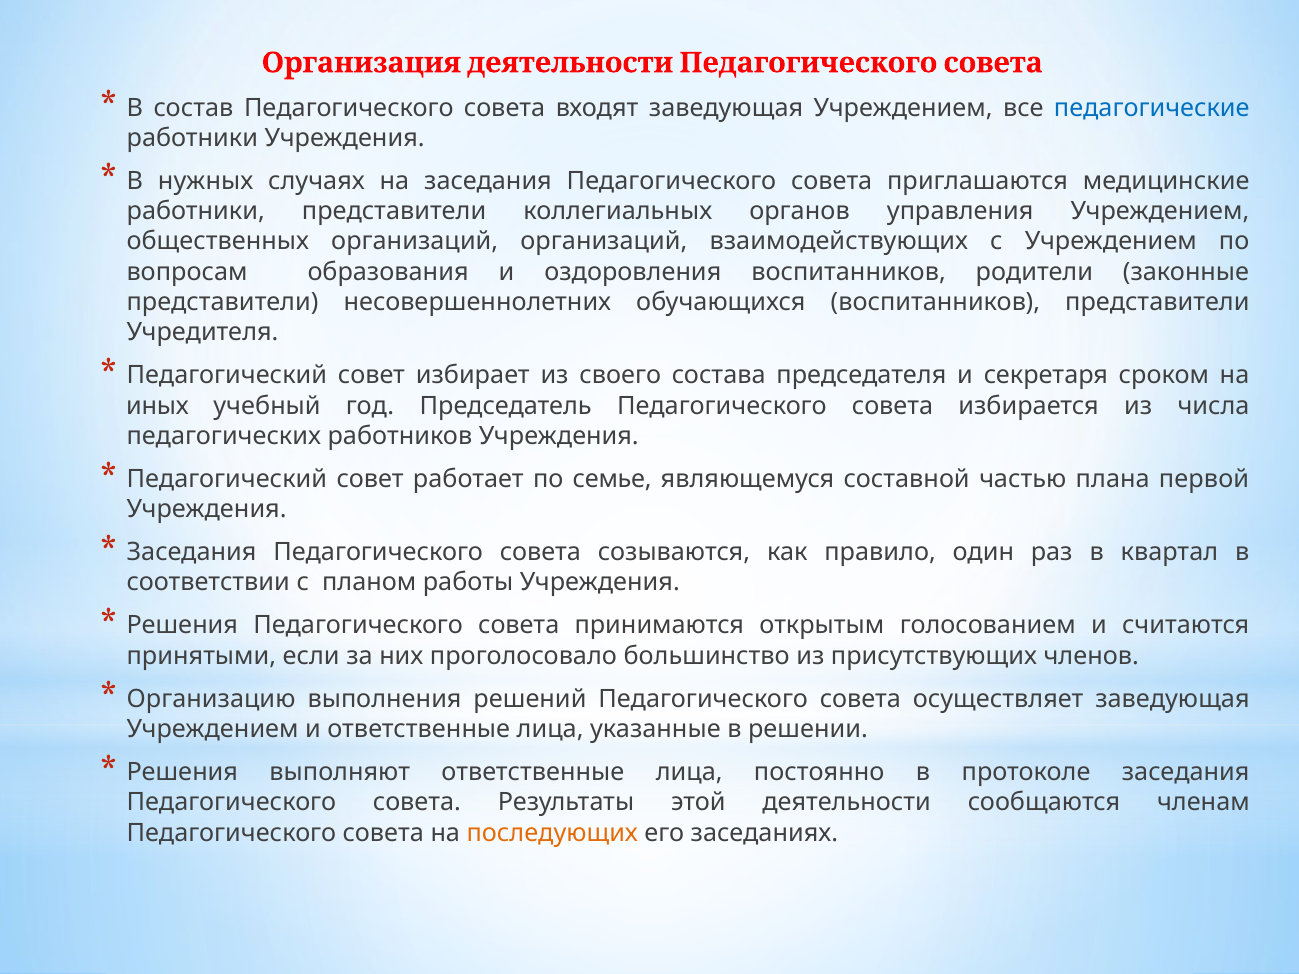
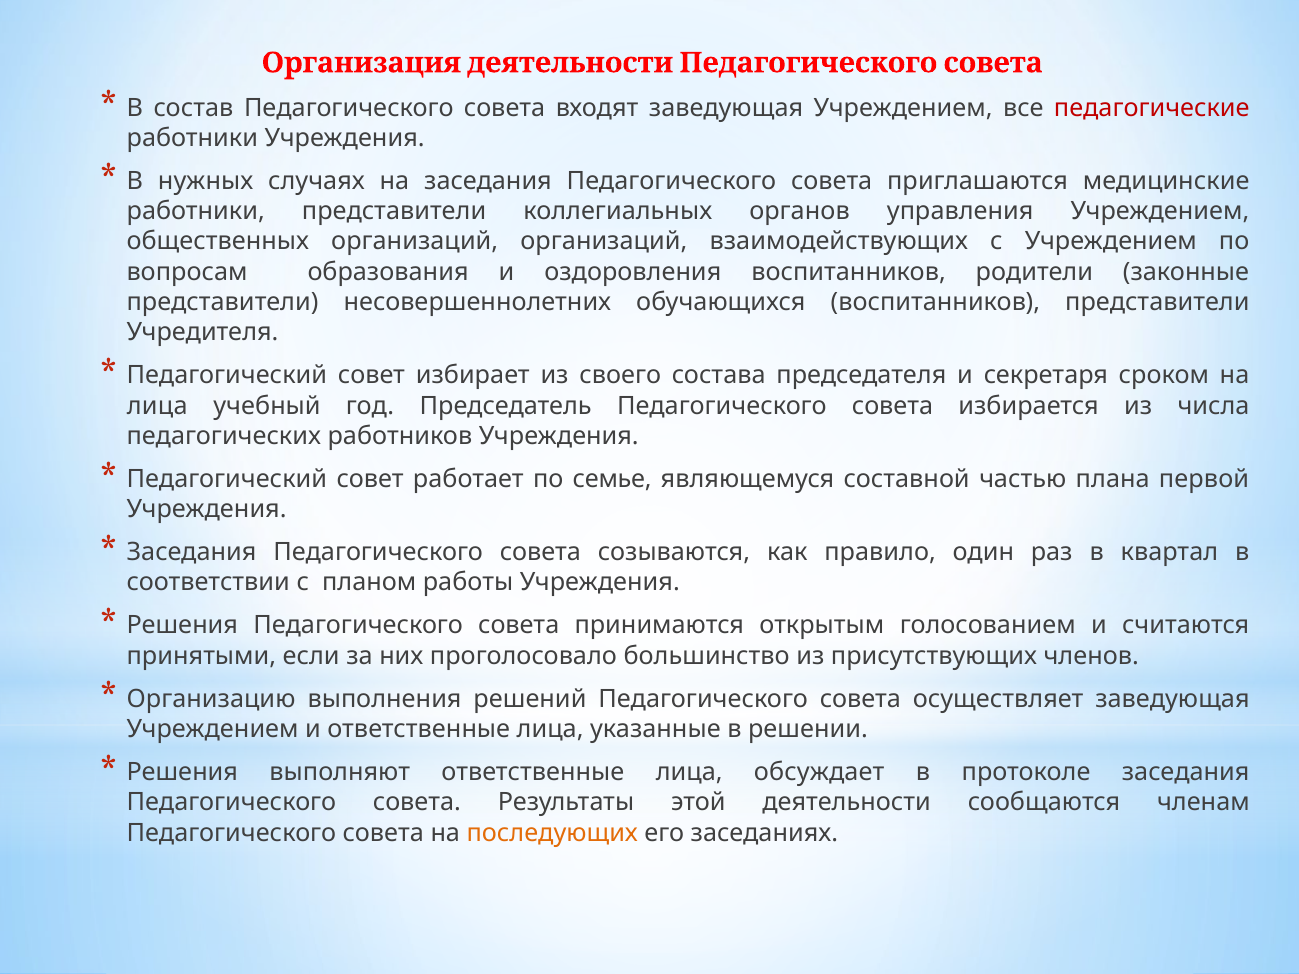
педагогические colour: blue -> red
иных at (157, 406): иных -> лица
постоянно: постоянно -> обсуждает
